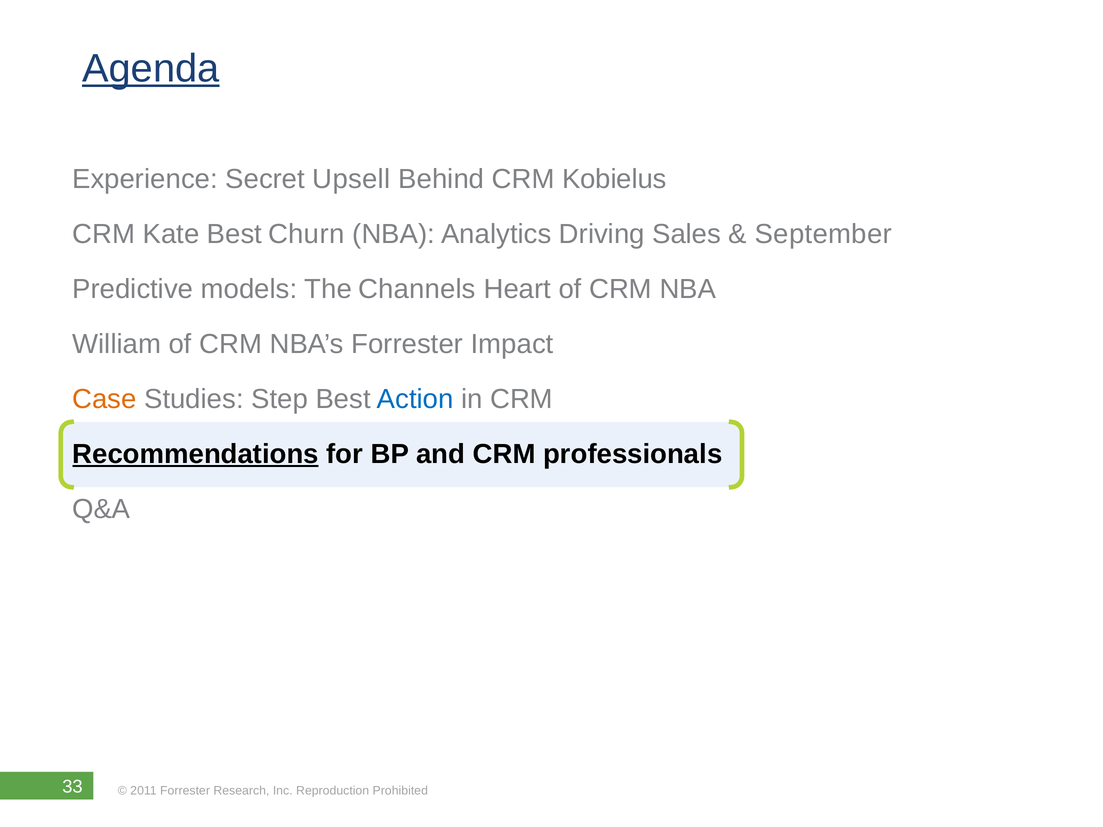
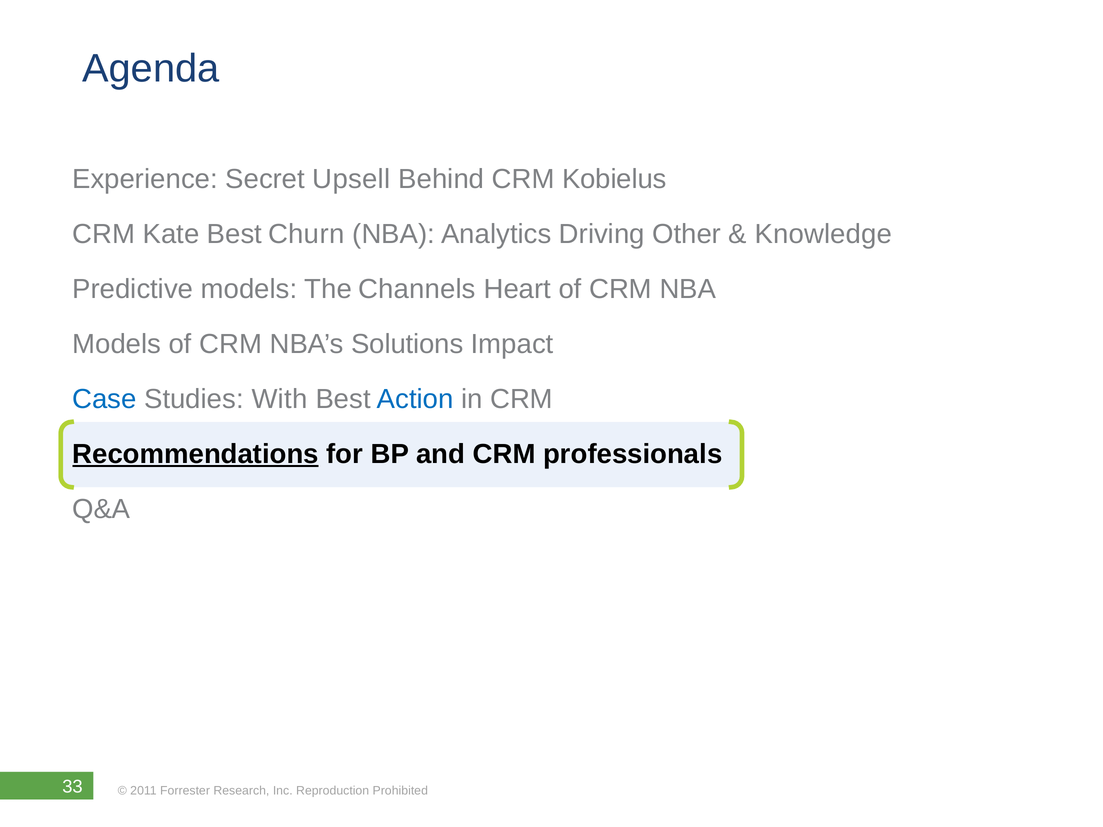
Agenda underline: present -> none
Sales: Sales -> Other
September: September -> Knowledge
William at (117, 344): William -> Models
NBA’s Forrester: Forrester -> Solutions
Case colour: orange -> blue
Step: Step -> With
